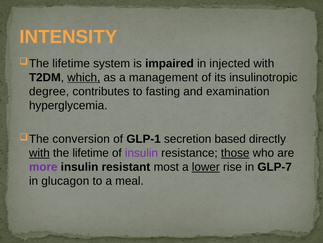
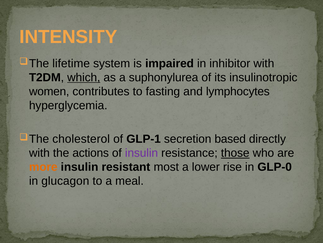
injected: injected -> inhibitor
management: management -> suphonylurea
degree: degree -> women
examination: examination -> lymphocytes
conversion: conversion -> cholesterol
with at (39, 153) underline: present -> none
the lifetime: lifetime -> actions
more colour: purple -> orange
lower underline: present -> none
GLP-7: GLP-7 -> GLP-0
